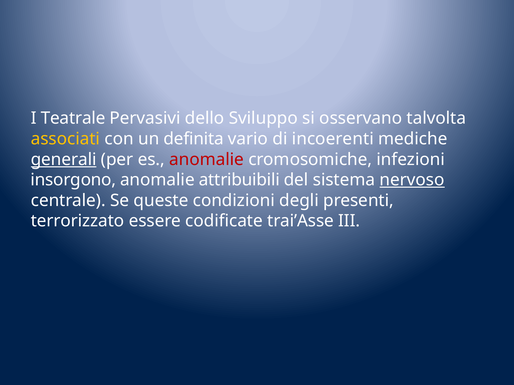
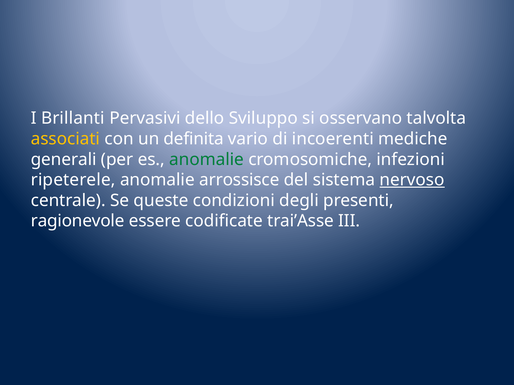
Teatrale: Teatrale -> Brillanti
generali underline: present -> none
anomalie at (207, 160) colour: red -> green
insorgono: insorgono -> ripeterele
attribuibili: attribuibili -> arrossisce
terrorizzato: terrorizzato -> ragionevole
